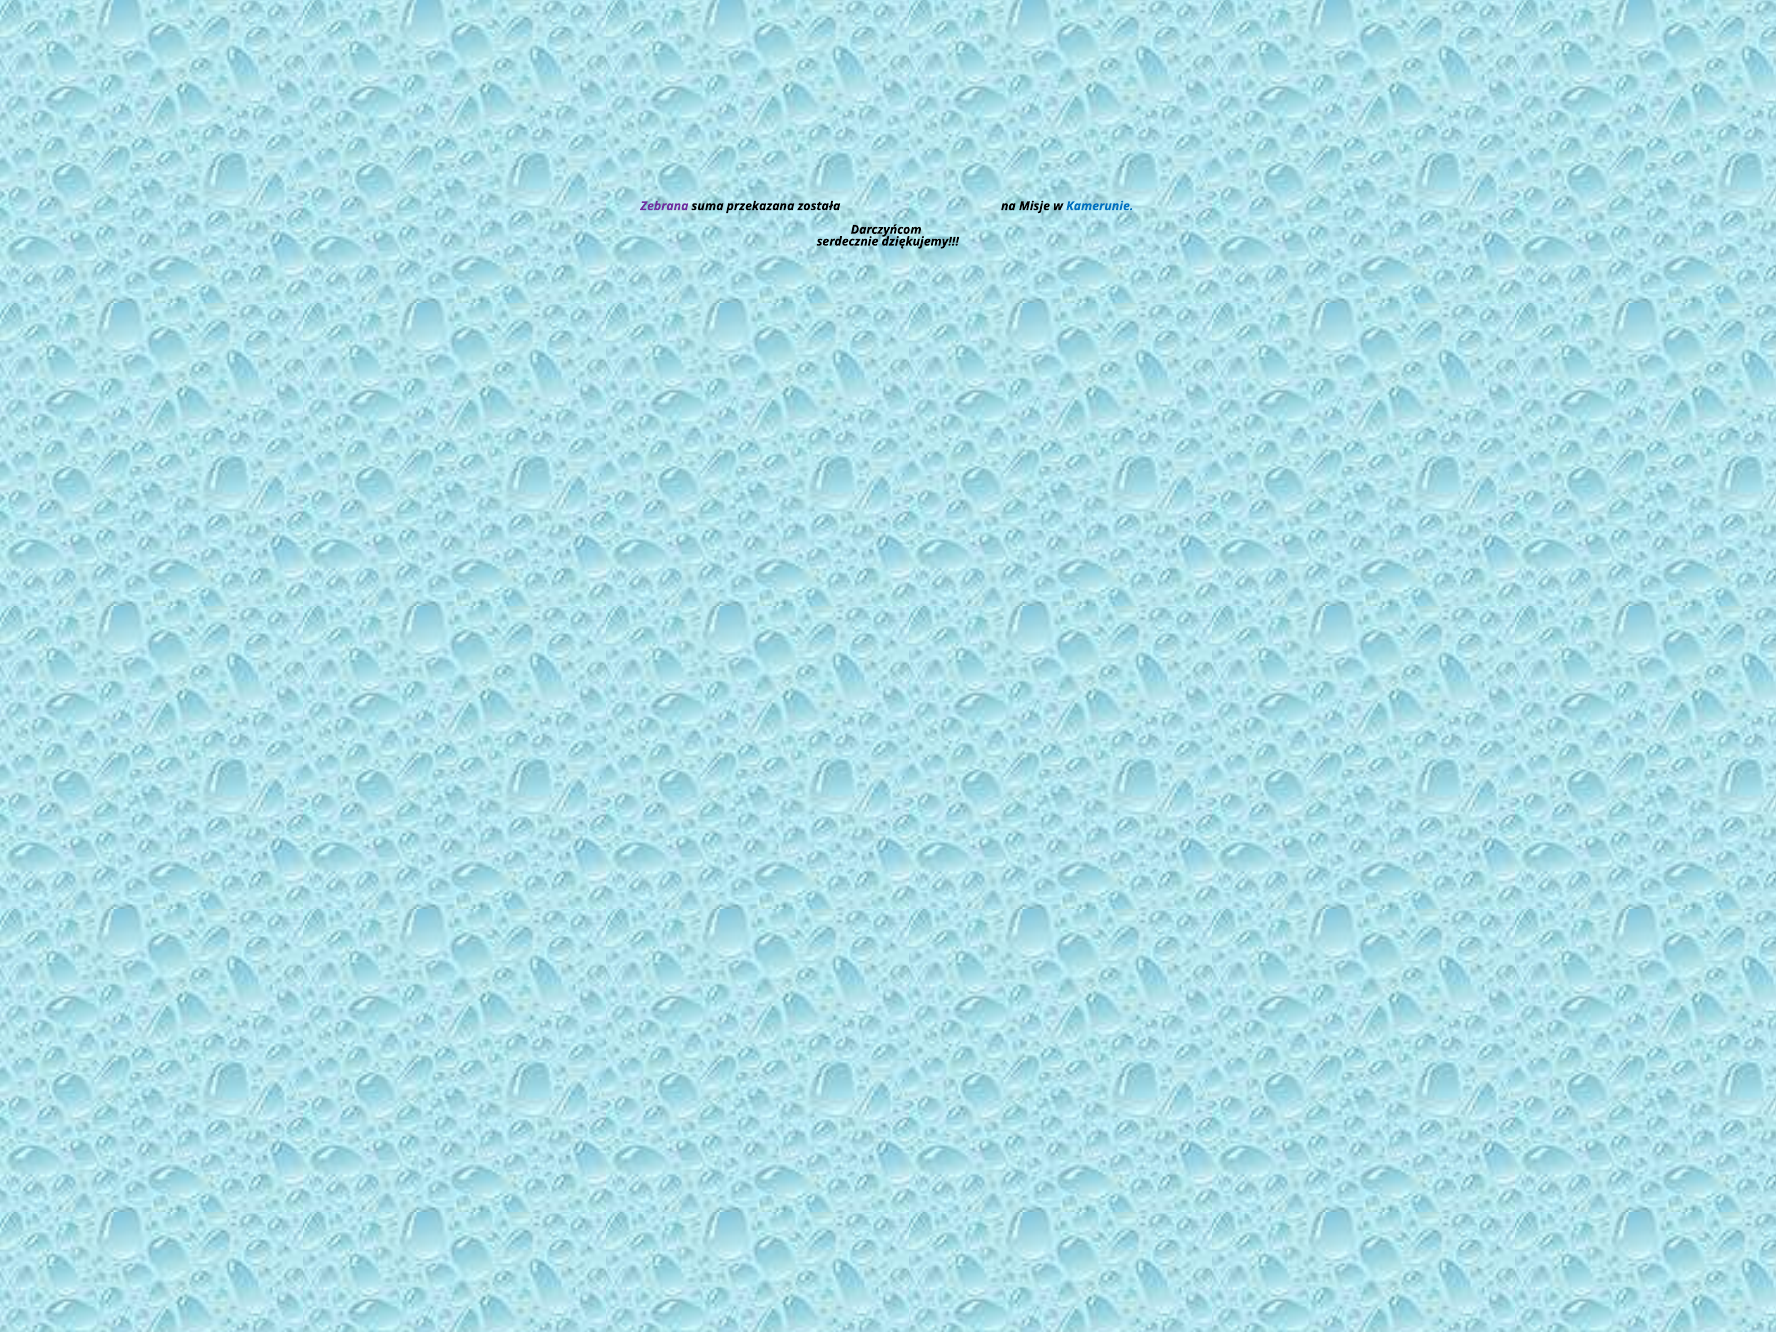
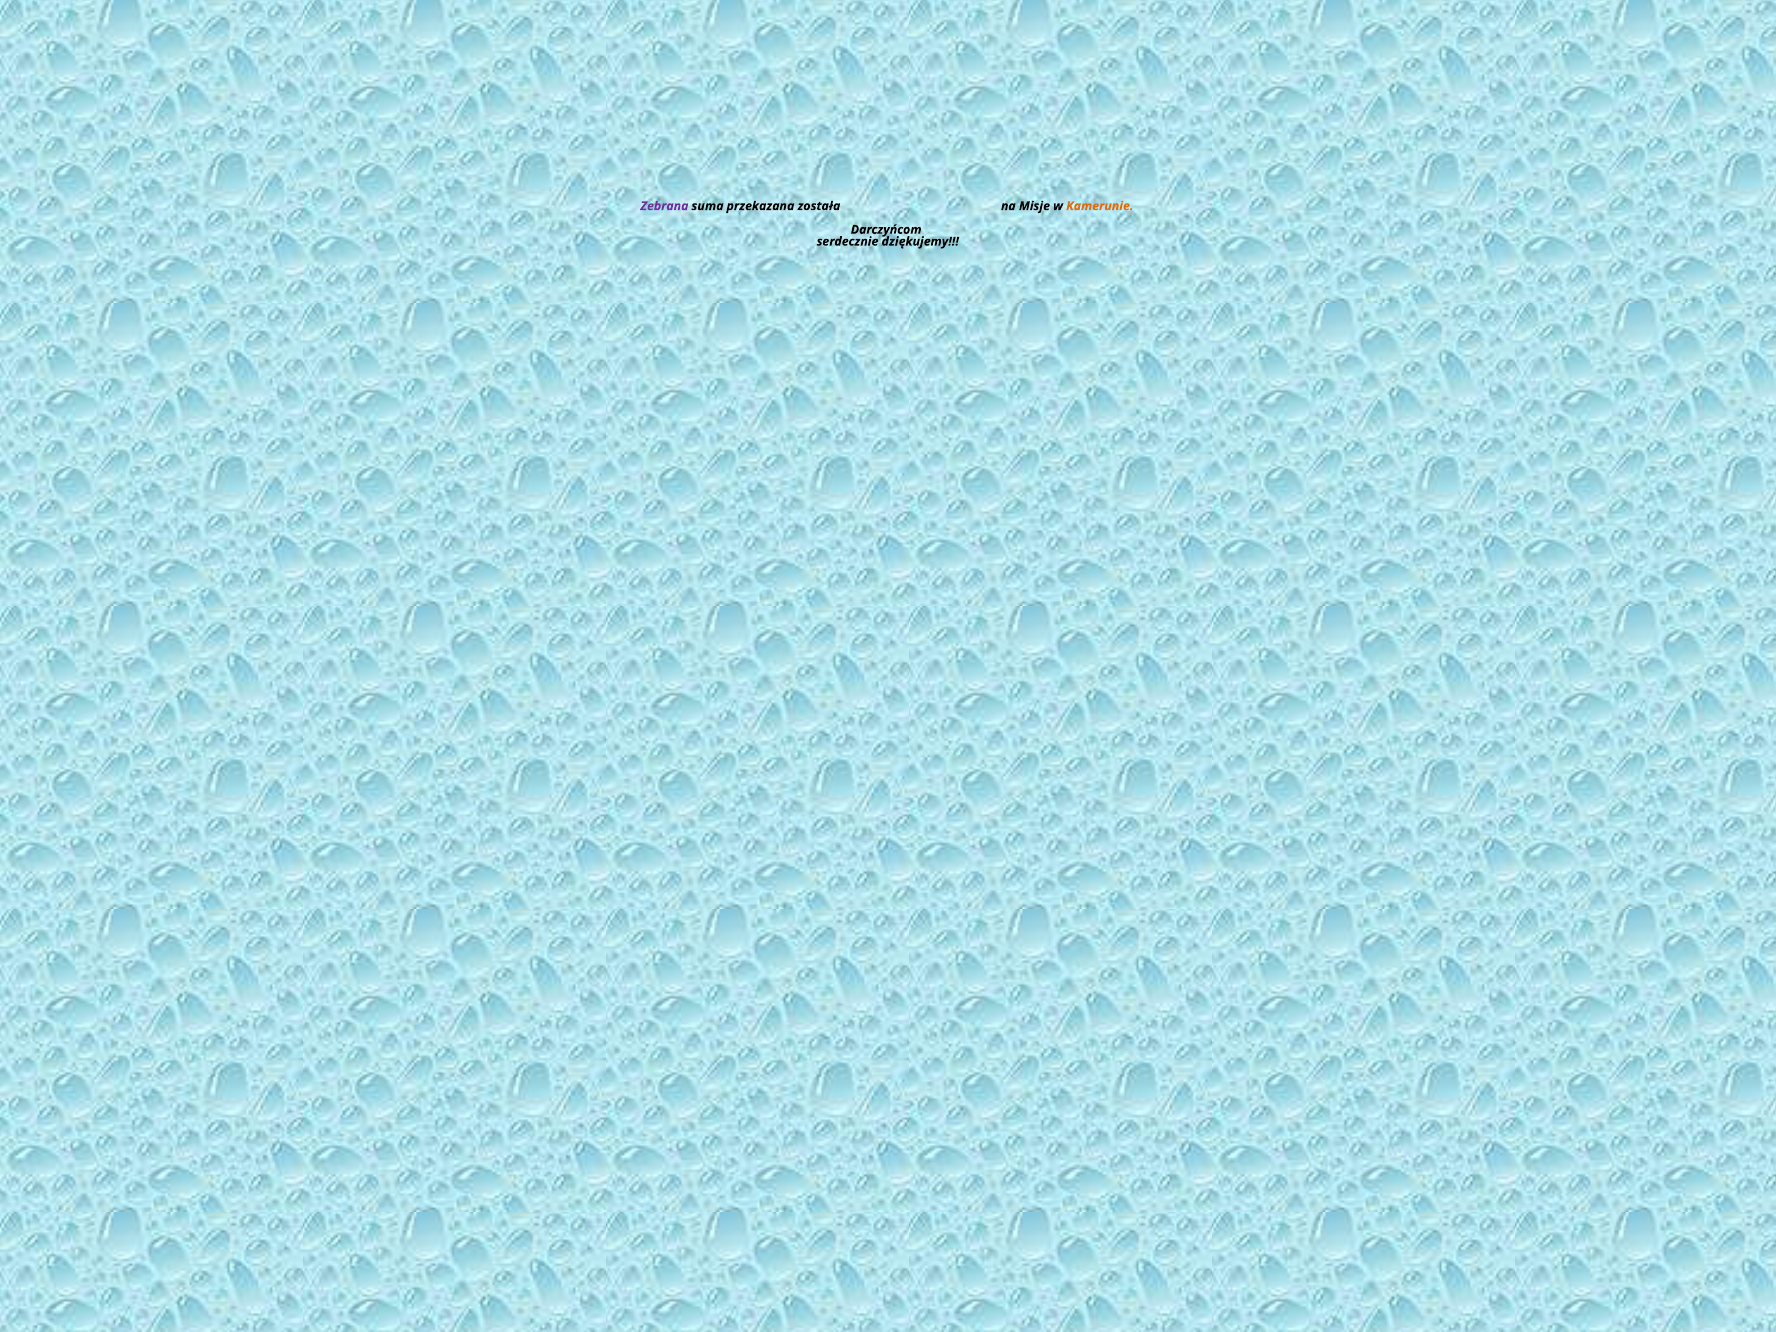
Kamerunie colour: blue -> orange
